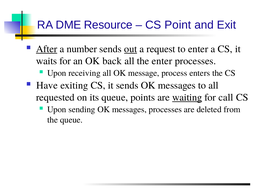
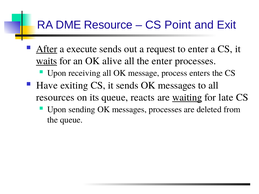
number: number -> execute
out underline: present -> none
waits underline: none -> present
back: back -> alive
requested: requested -> resources
points: points -> reacts
call: call -> late
